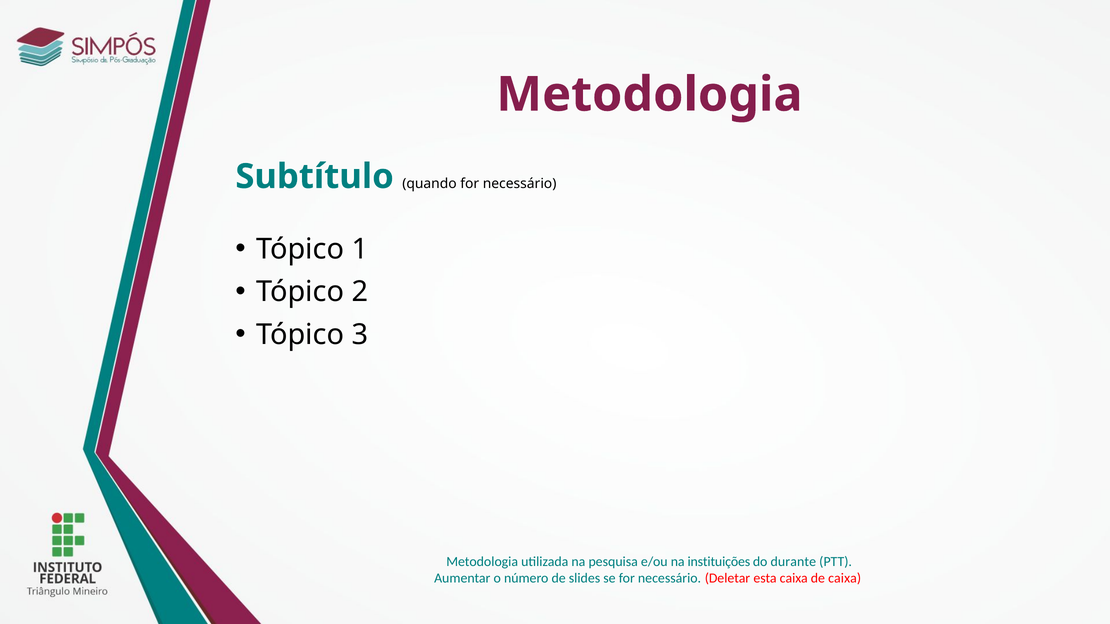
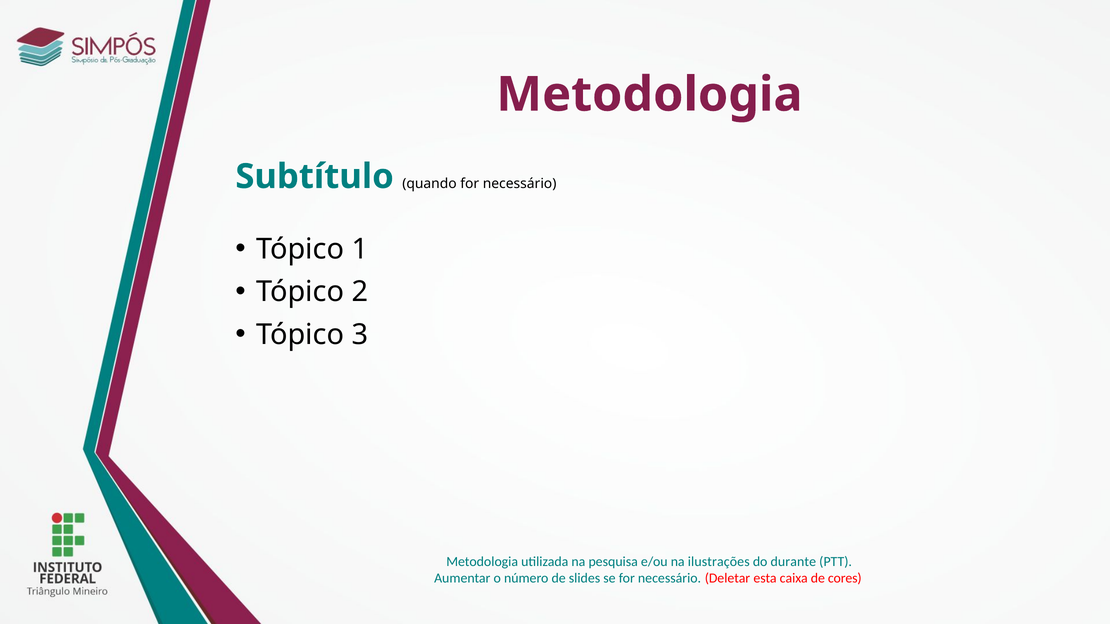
instituições: instituições -> ilustrações
de caixa: caixa -> cores
